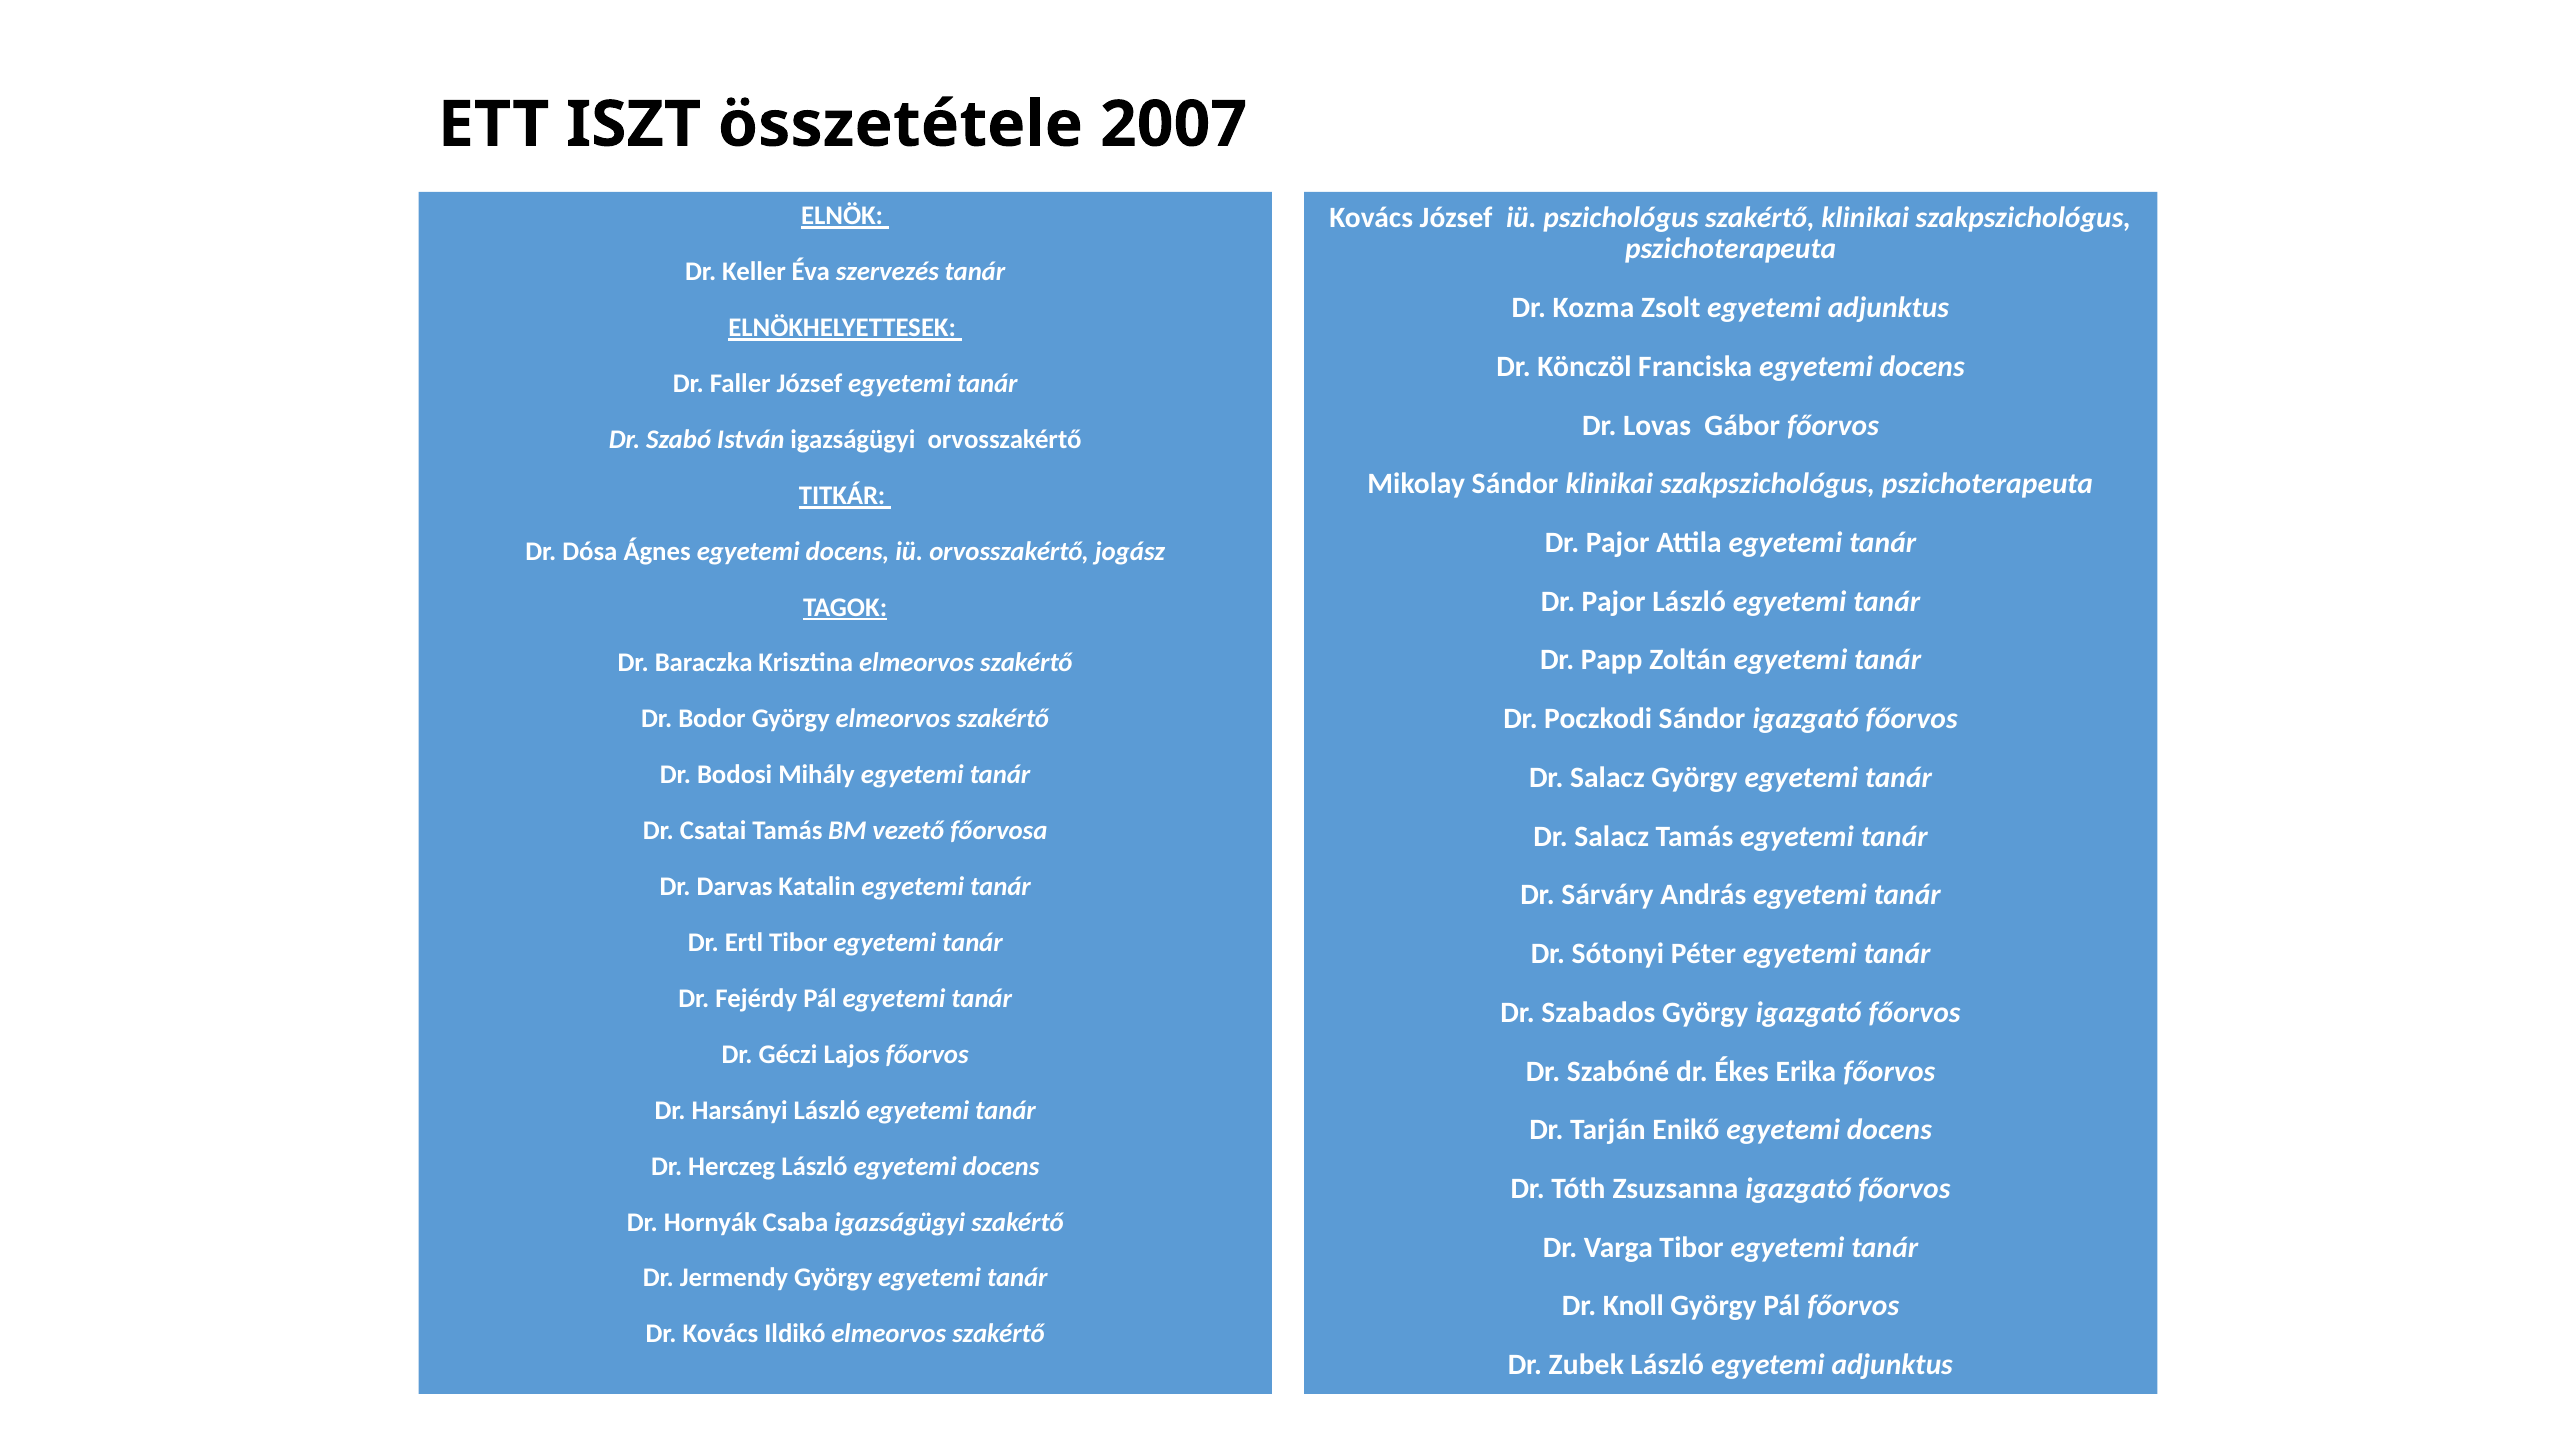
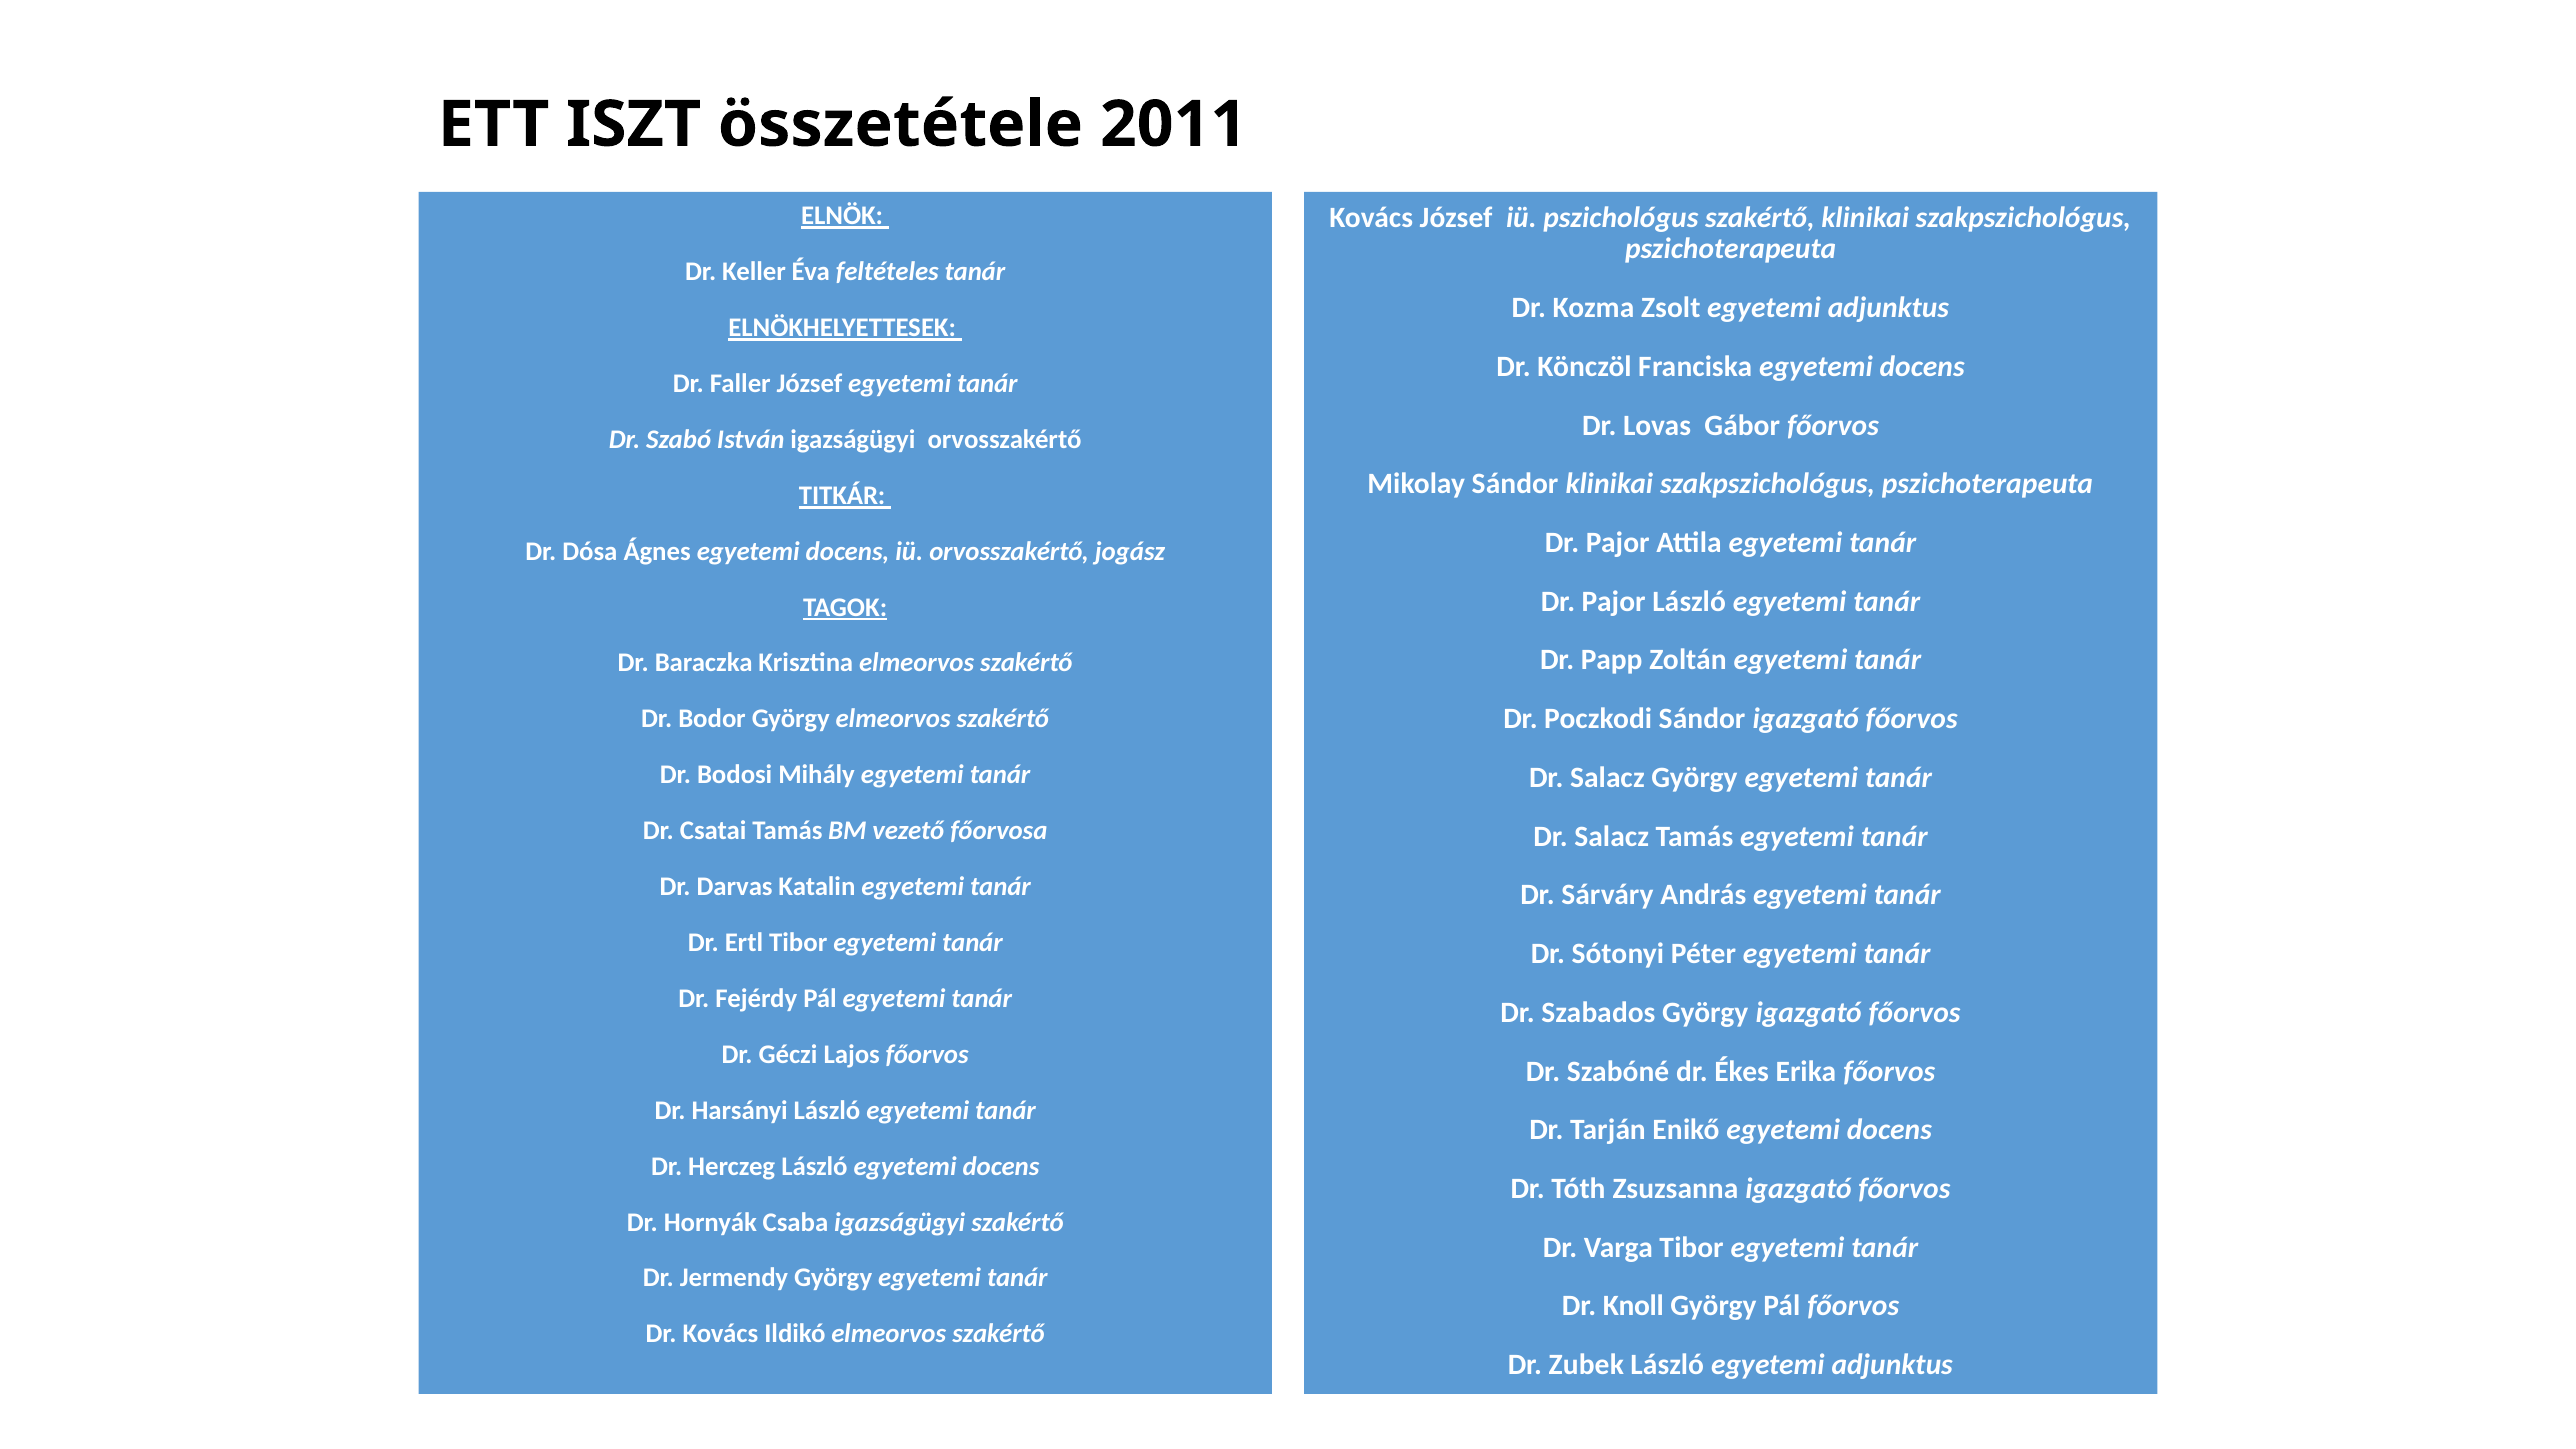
2007: 2007 -> 2011
szervezés: szervezés -> feltételes
